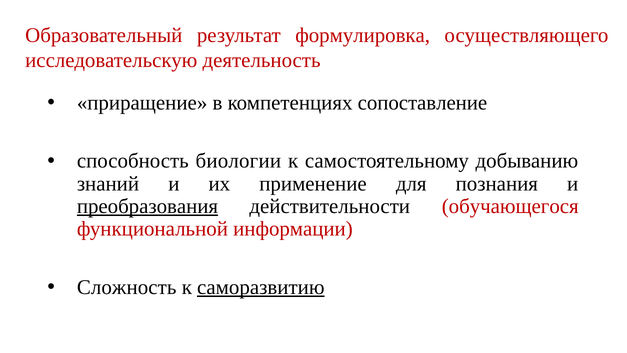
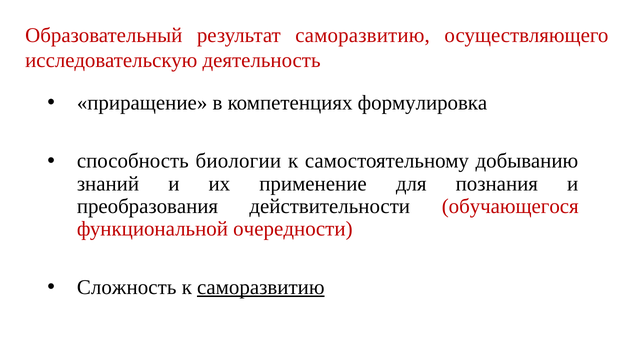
результат формулировка: формулировка -> саморазвитию
сопоставление: сопоставление -> формулировка
преобразования underline: present -> none
информации: информации -> очередности
